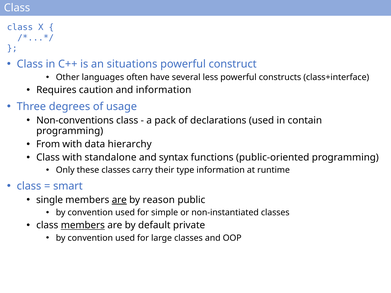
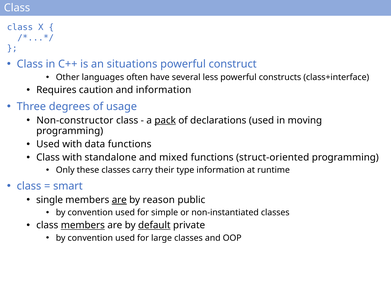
Non-conventions: Non-conventions -> Non-constructor
pack underline: none -> present
contain: contain -> moving
From at (48, 144): From -> Used
data hierarchy: hierarchy -> functions
syntax: syntax -> mixed
public-oriented: public-oriented -> struct-oriented
default underline: none -> present
